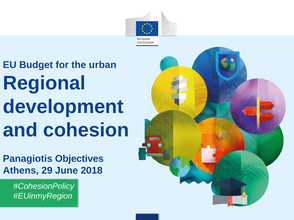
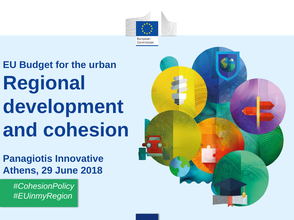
Objectives: Objectives -> Innovative
